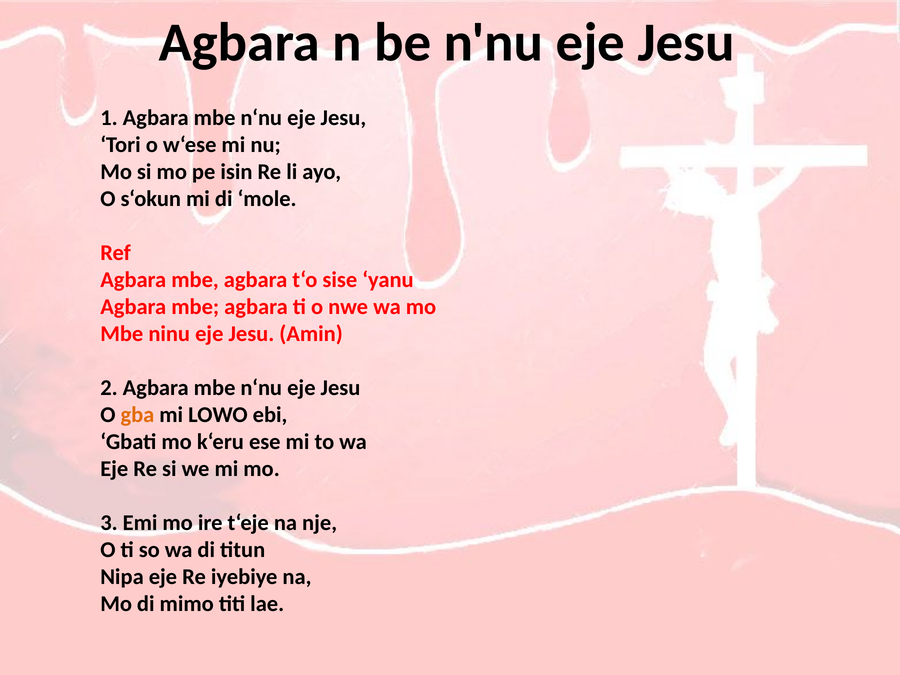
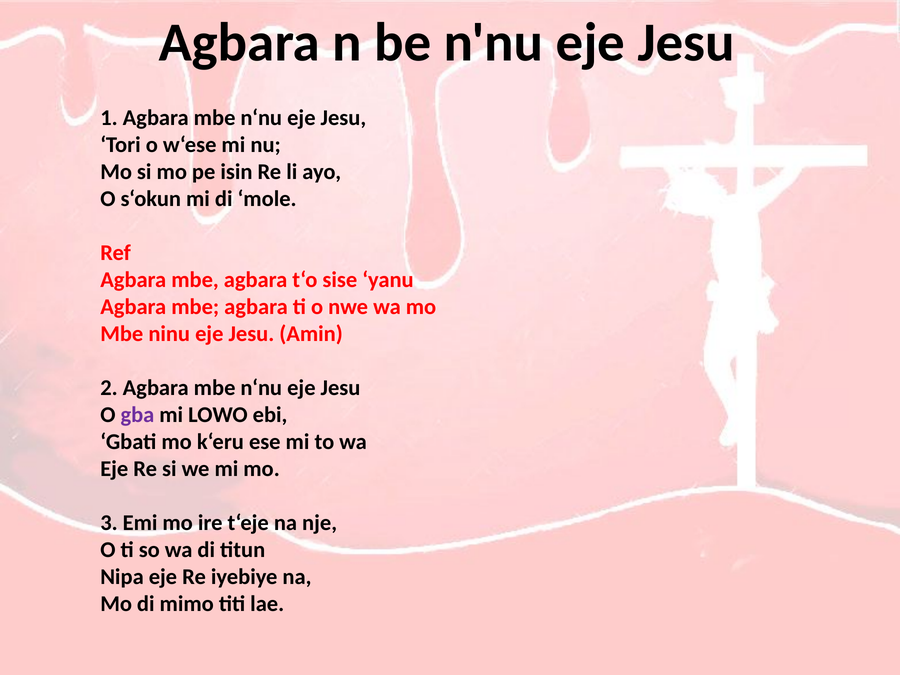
gba colour: orange -> purple
